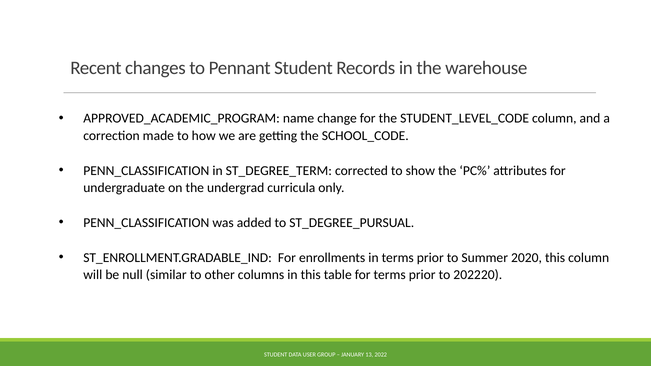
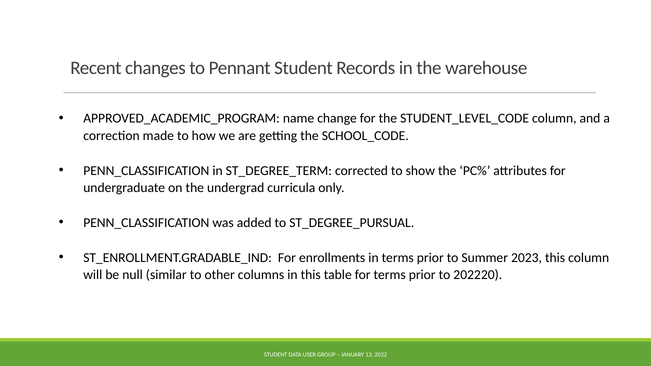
2020: 2020 -> 2023
